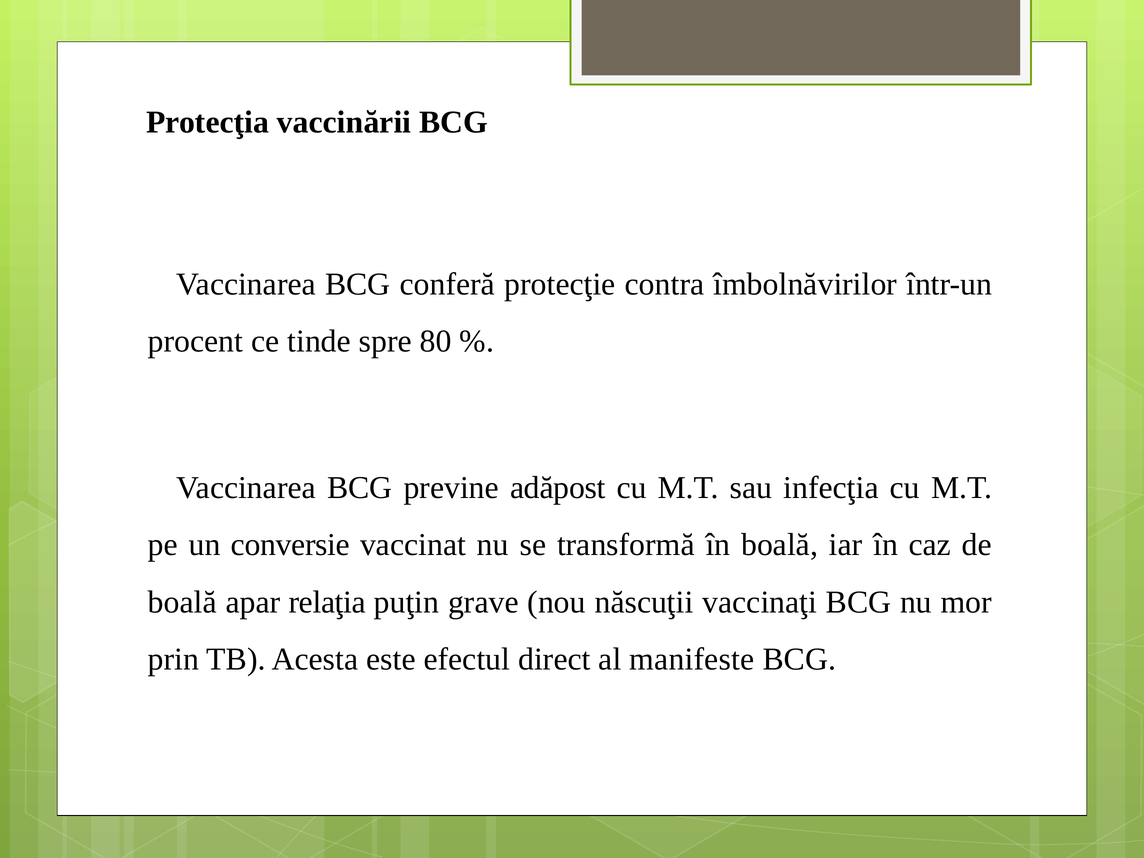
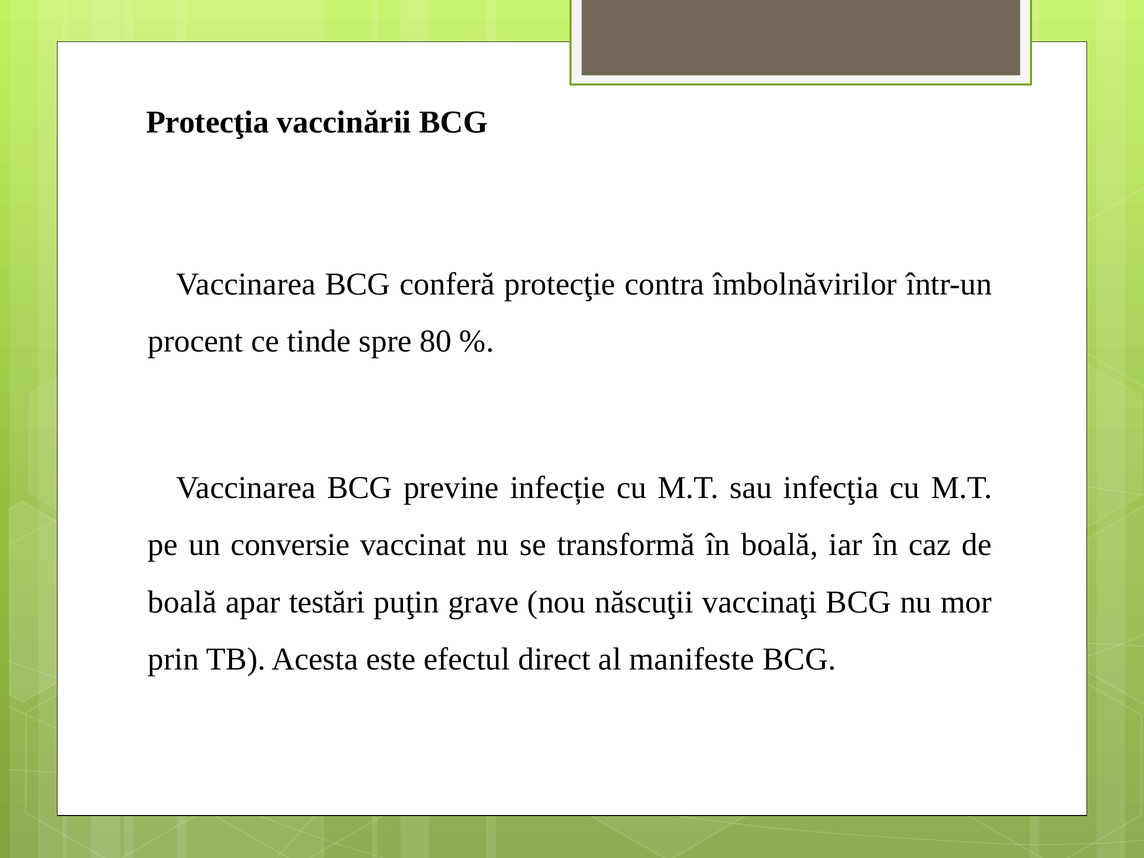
adăpost: adăpost -> infecție
relaţia: relaţia -> testări
